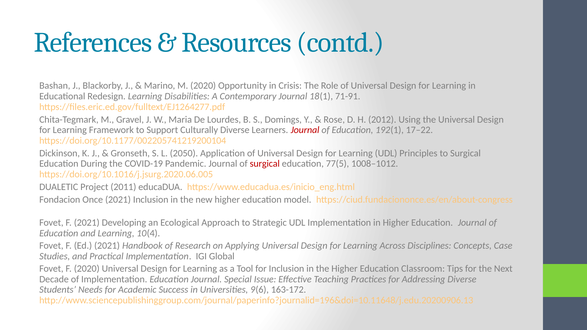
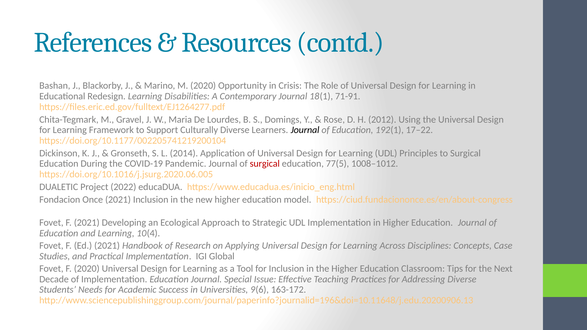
Journal at (305, 130) colour: red -> black
2050: 2050 -> 2014
2011: 2011 -> 2022
